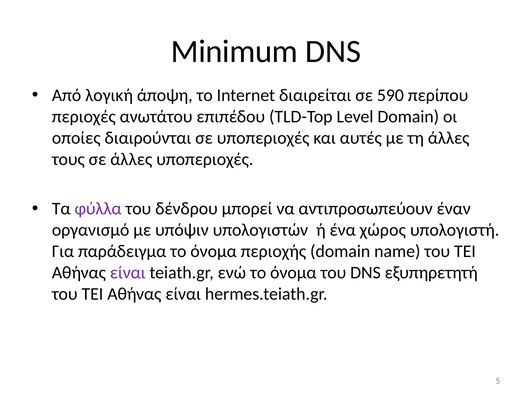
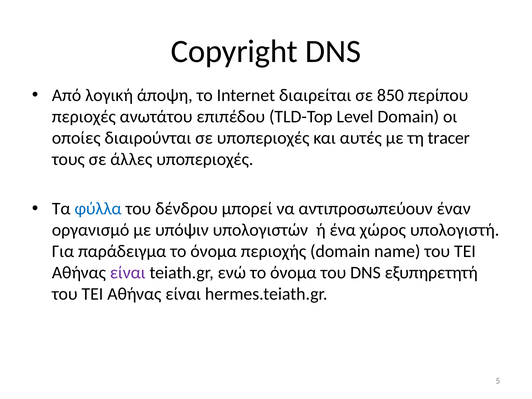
Minimum: Minimum -> Copyright
590: 590 -> 850
τη άλλες: άλλες -> tracer
φύλλα colour: purple -> blue
